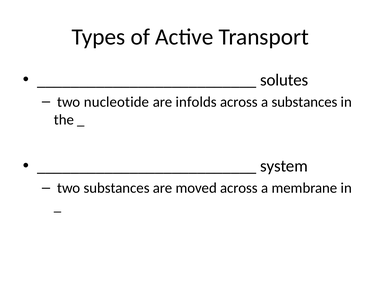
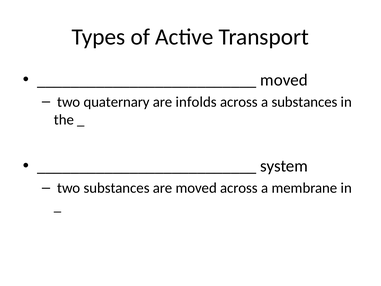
solutes at (284, 80): solutes -> moved
nucleotide: nucleotide -> quaternary
